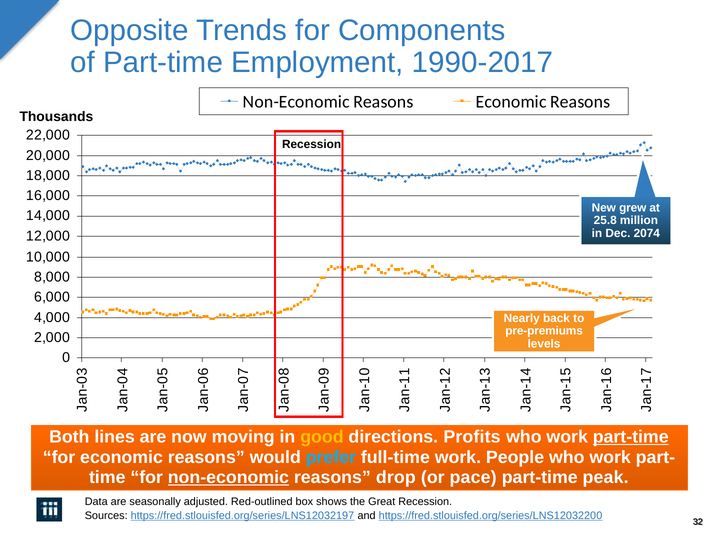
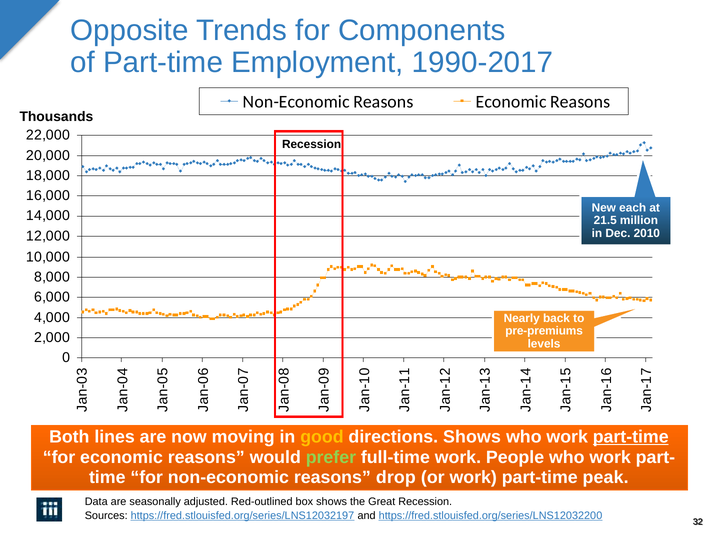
grew: grew -> each
25.8: 25.8 -> 21.5
2074: 2074 -> 2010
directions Profits: Profits -> Shows
prefer colour: light blue -> light green
non-economic at (228, 477) underline: present -> none
or pace: pace -> work
